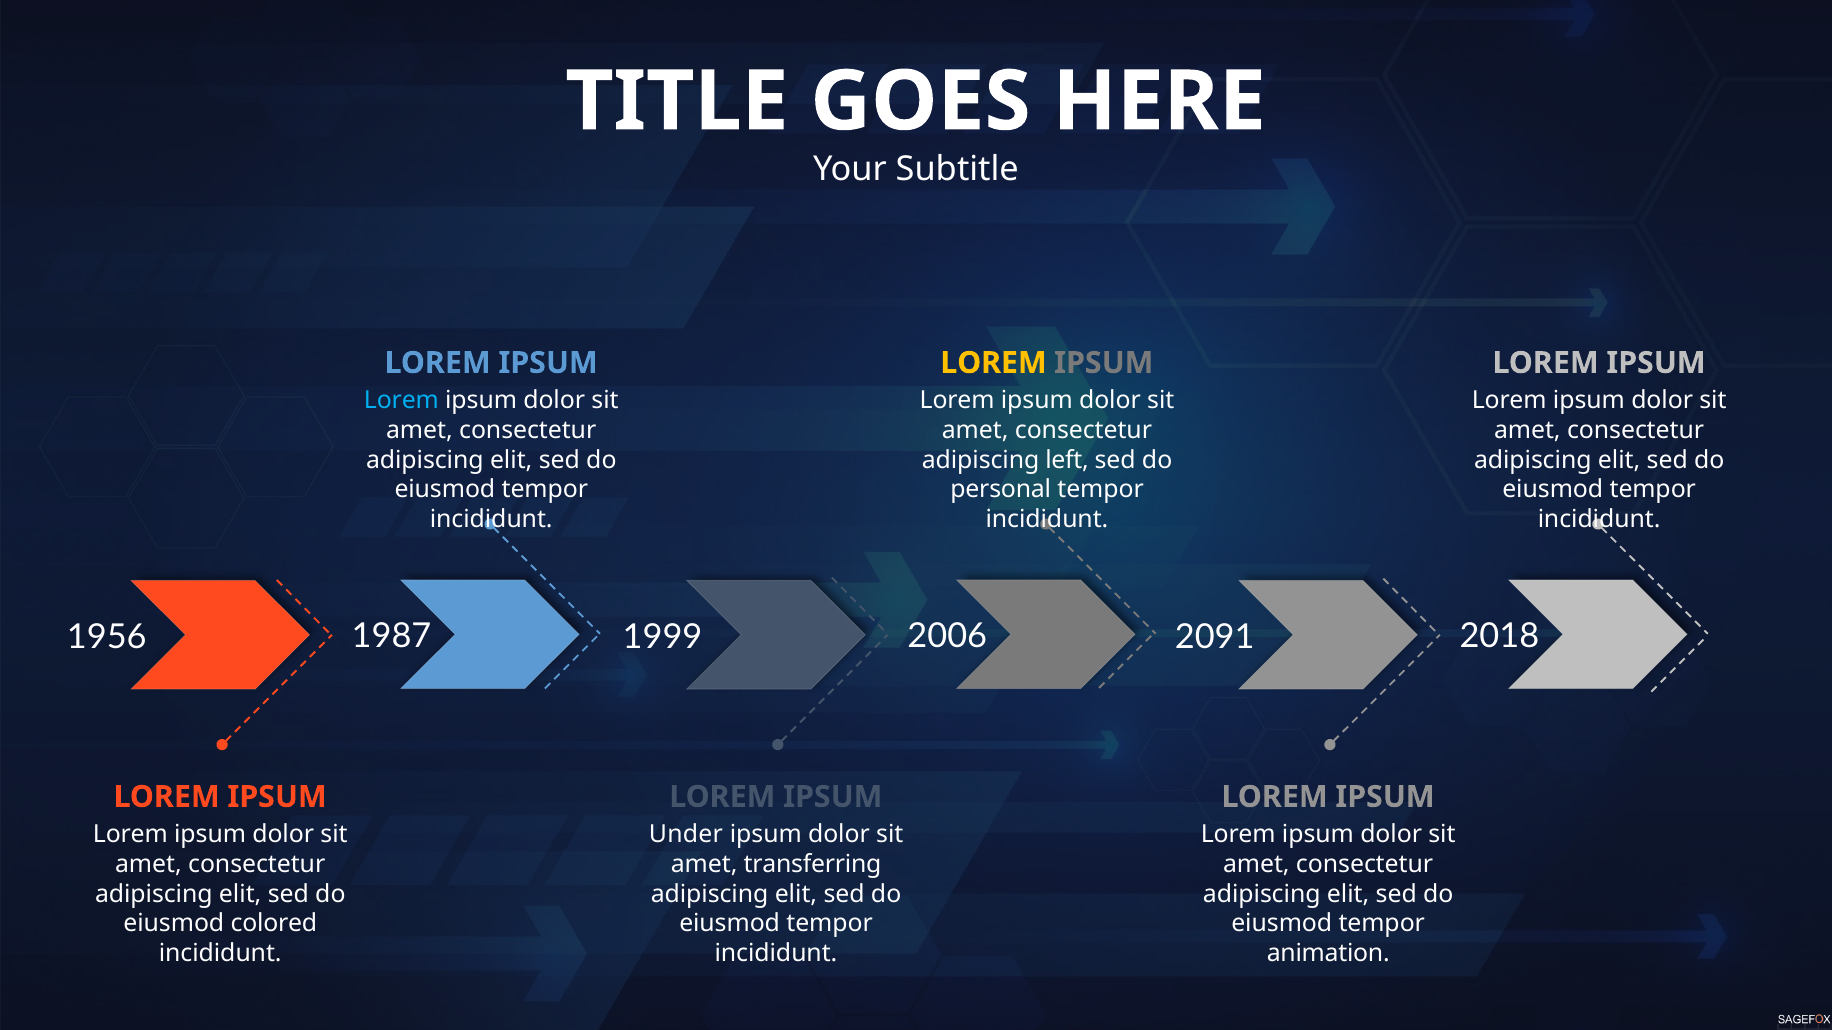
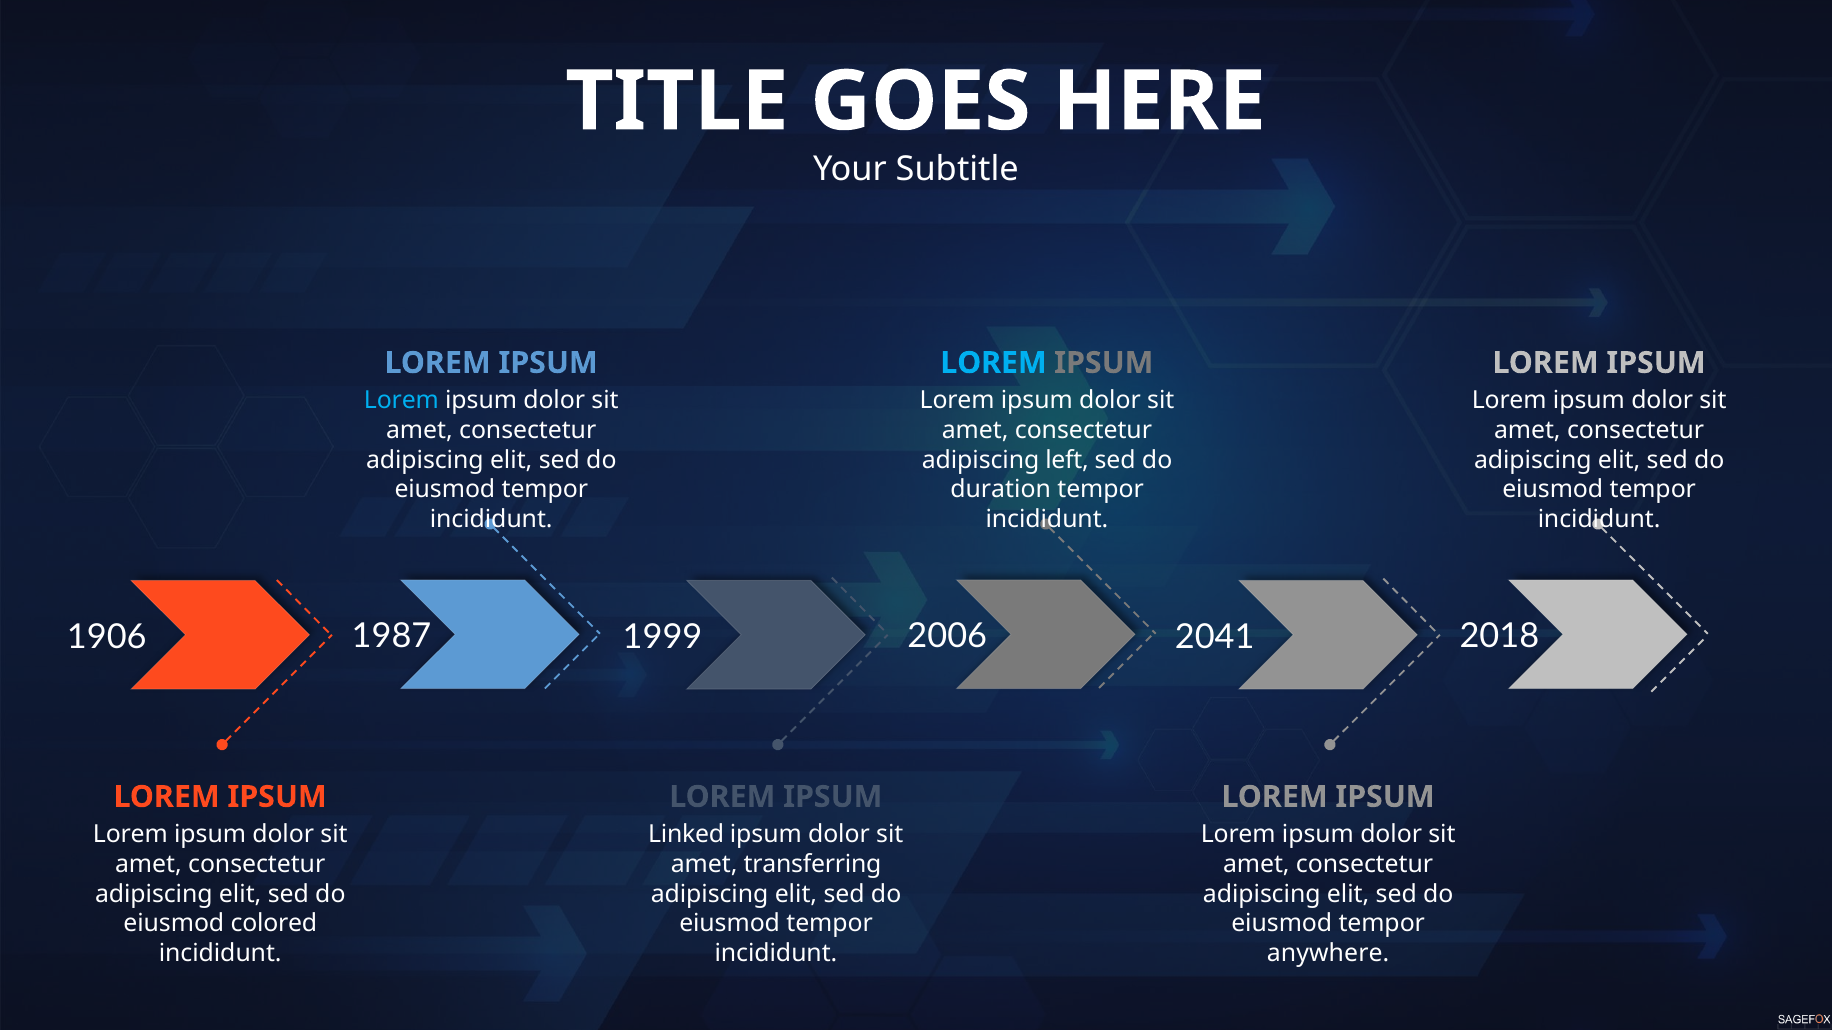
LOREM at (993, 363) colour: yellow -> light blue
personal: personal -> duration
1956: 1956 -> 1906
2091: 2091 -> 2041
Under: Under -> Linked
animation: animation -> anywhere
